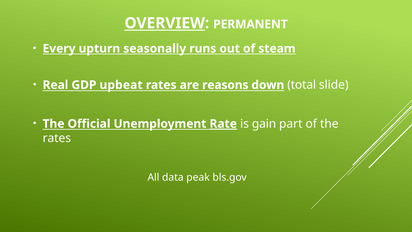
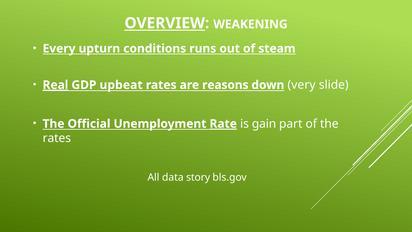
PERMANENT: PERMANENT -> WEAKENING
seasonally: seasonally -> conditions
Real underline: none -> present
total: total -> very
peak: peak -> story
